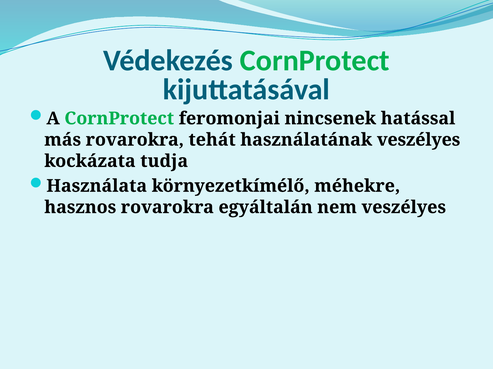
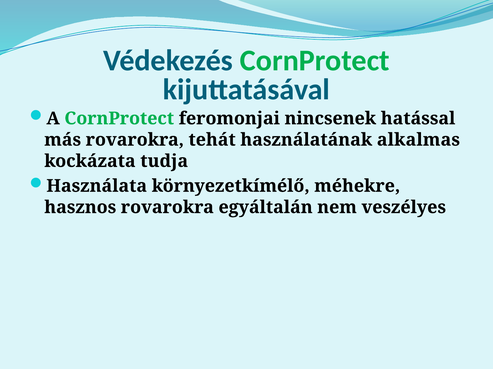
használatának veszélyes: veszélyes -> alkalmas
